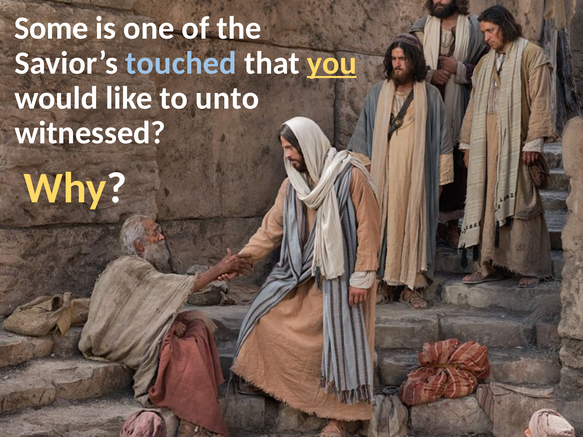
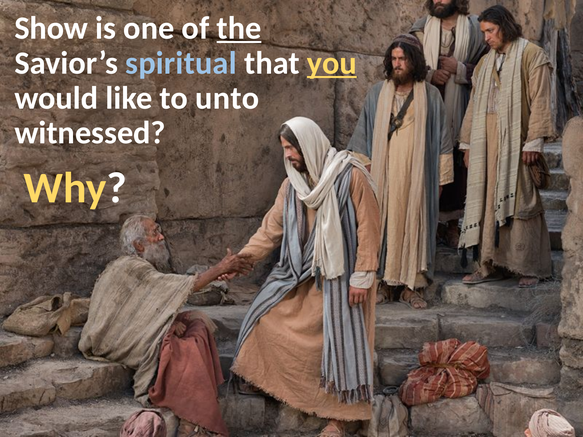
Some: Some -> Show
the underline: none -> present
touched: touched -> spiritual
